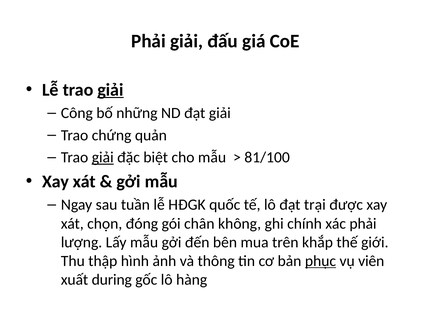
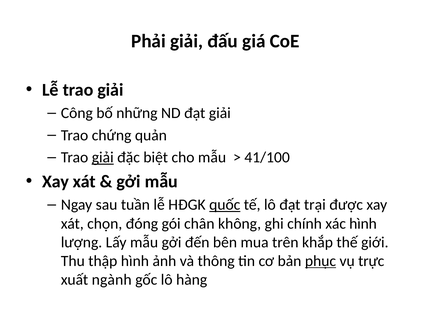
giải at (110, 90) underline: present -> none
81/100: 81/100 -> 41/100
quốc underline: none -> present
xác phải: phải -> hình
viên: viên -> trực
during: during -> ngành
